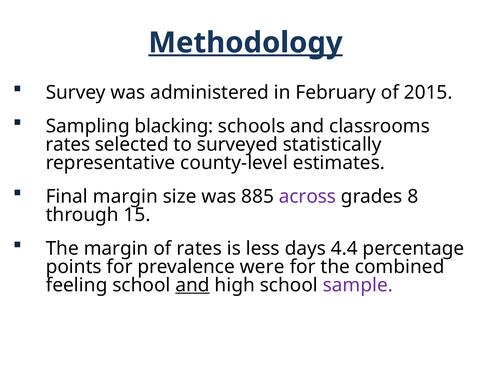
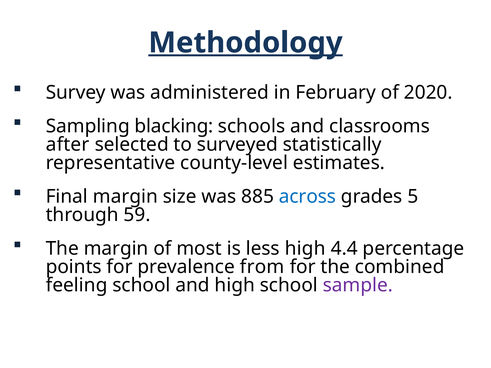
2015: 2015 -> 2020
rates at (68, 145): rates -> after
across colour: purple -> blue
8: 8 -> 5
15: 15 -> 59
of rates: rates -> most
less days: days -> high
were: were -> from
and at (193, 285) underline: present -> none
